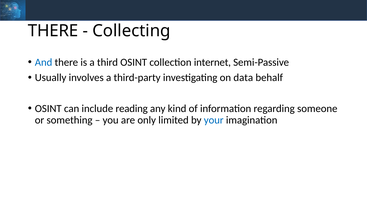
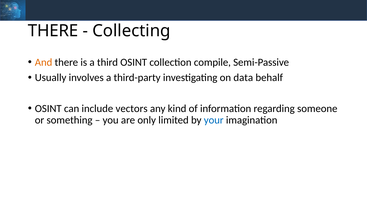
And colour: blue -> orange
internet: internet -> compile
reading: reading -> vectors
